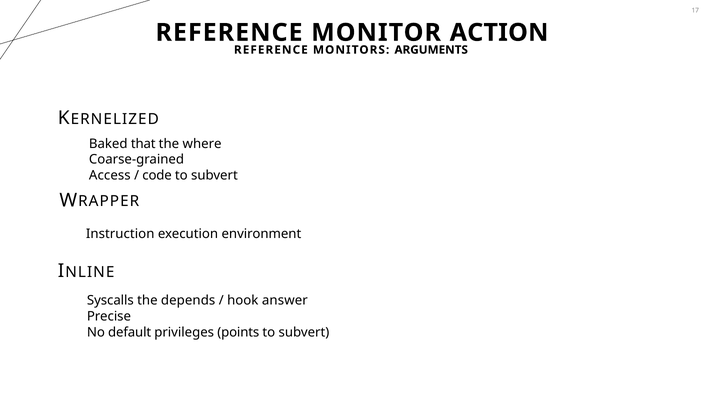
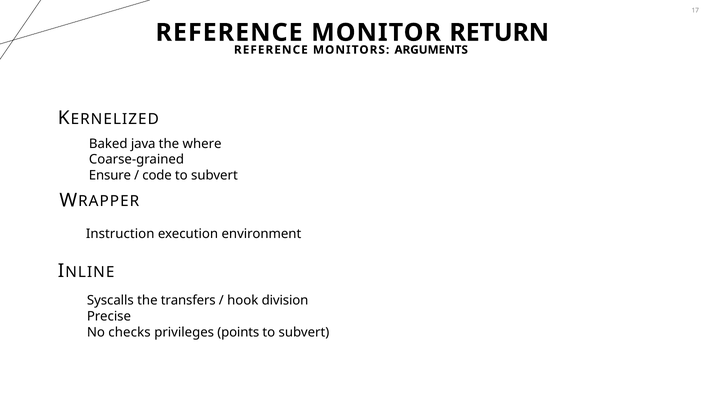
ACTION: ACTION -> RETURN
that: that -> java
Access: Access -> Ensure
depends: depends -> transfers
answer: answer -> division
default: default -> checks
